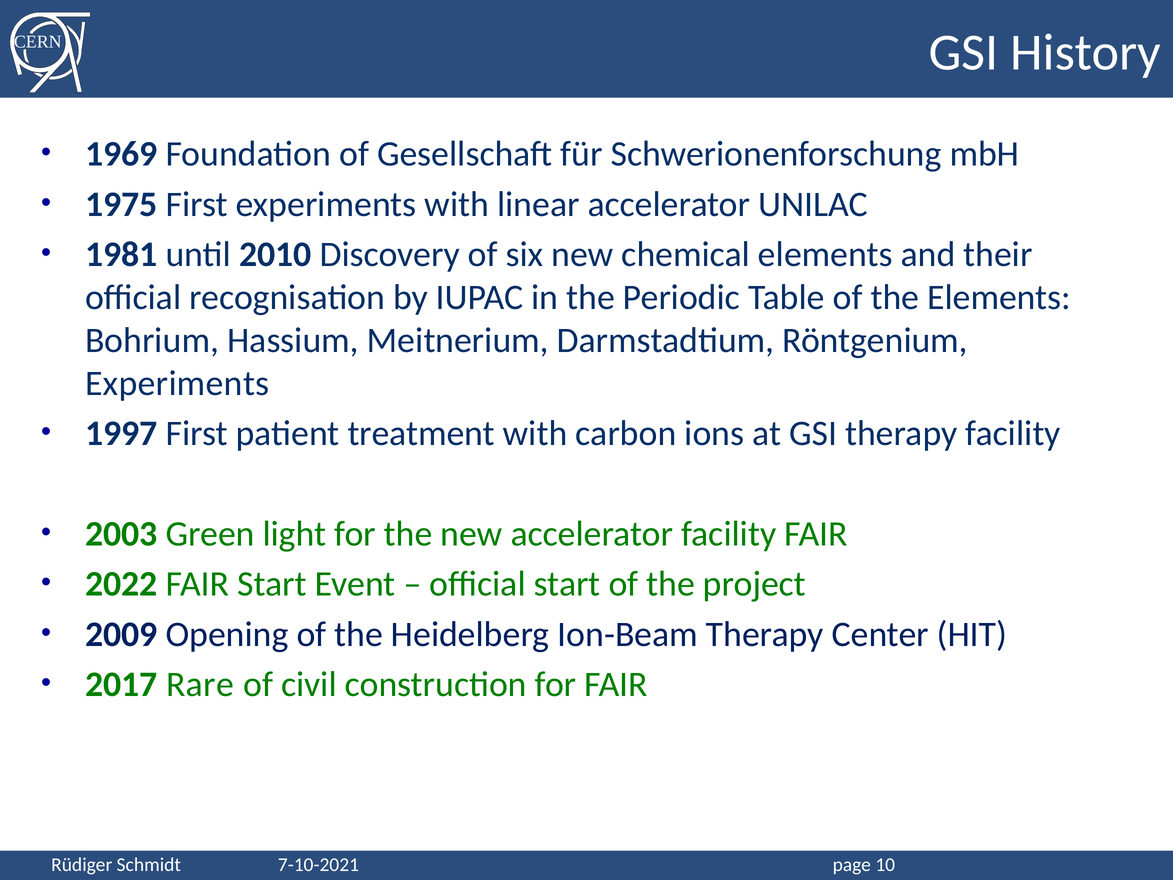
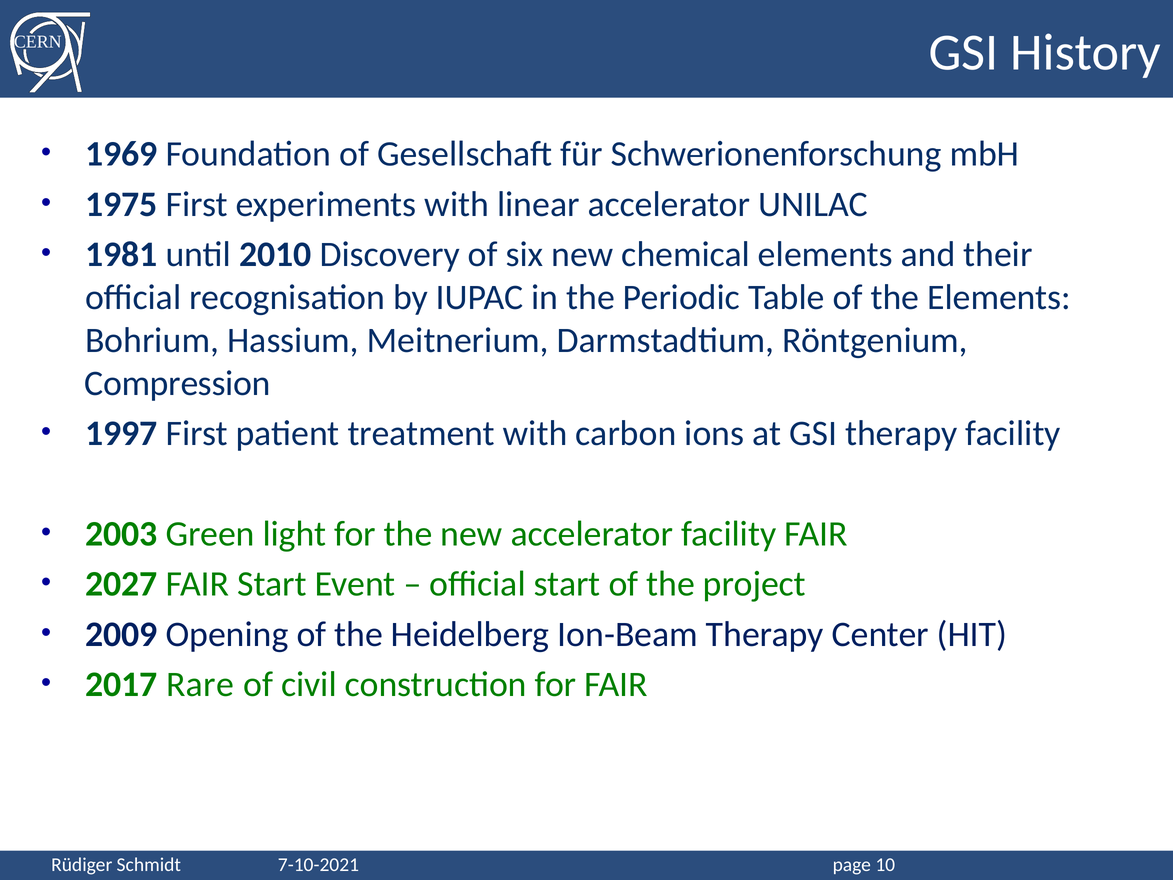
Experiments at (177, 383): Experiments -> Compression
2022: 2022 -> 2027
